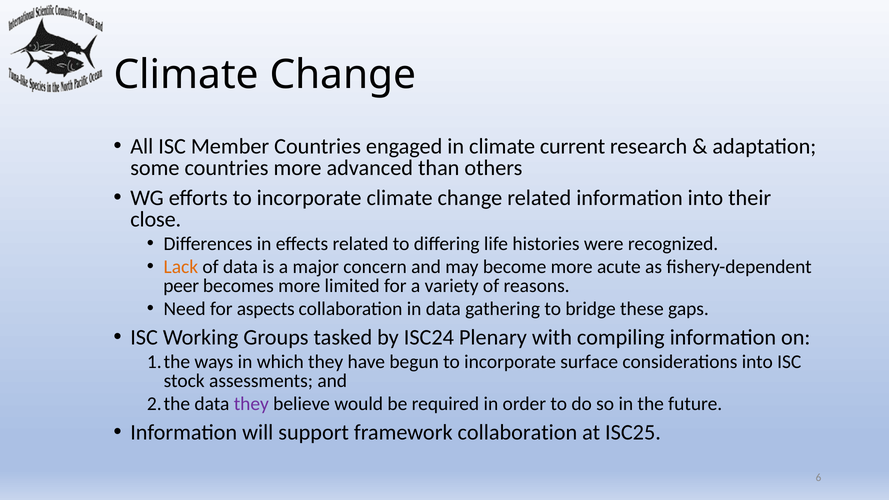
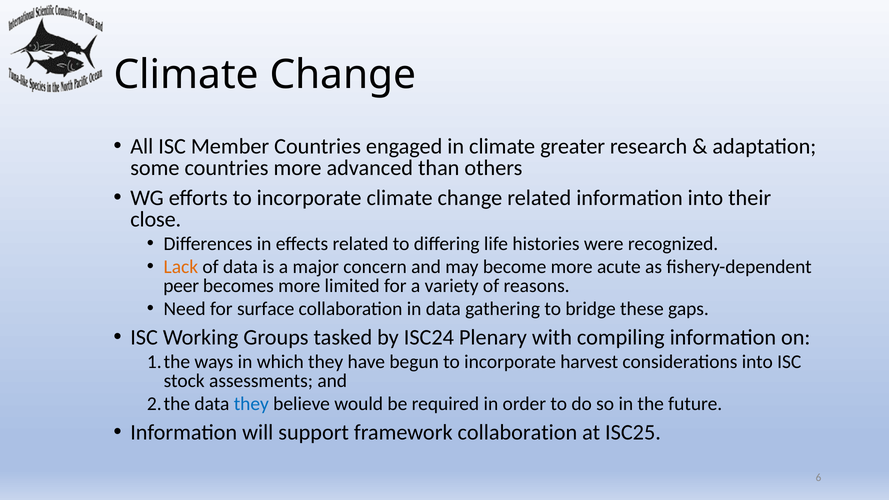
current: current -> greater
aspects: aspects -> surface
surface: surface -> harvest
they at (251, 404) colour: purple -> blue
